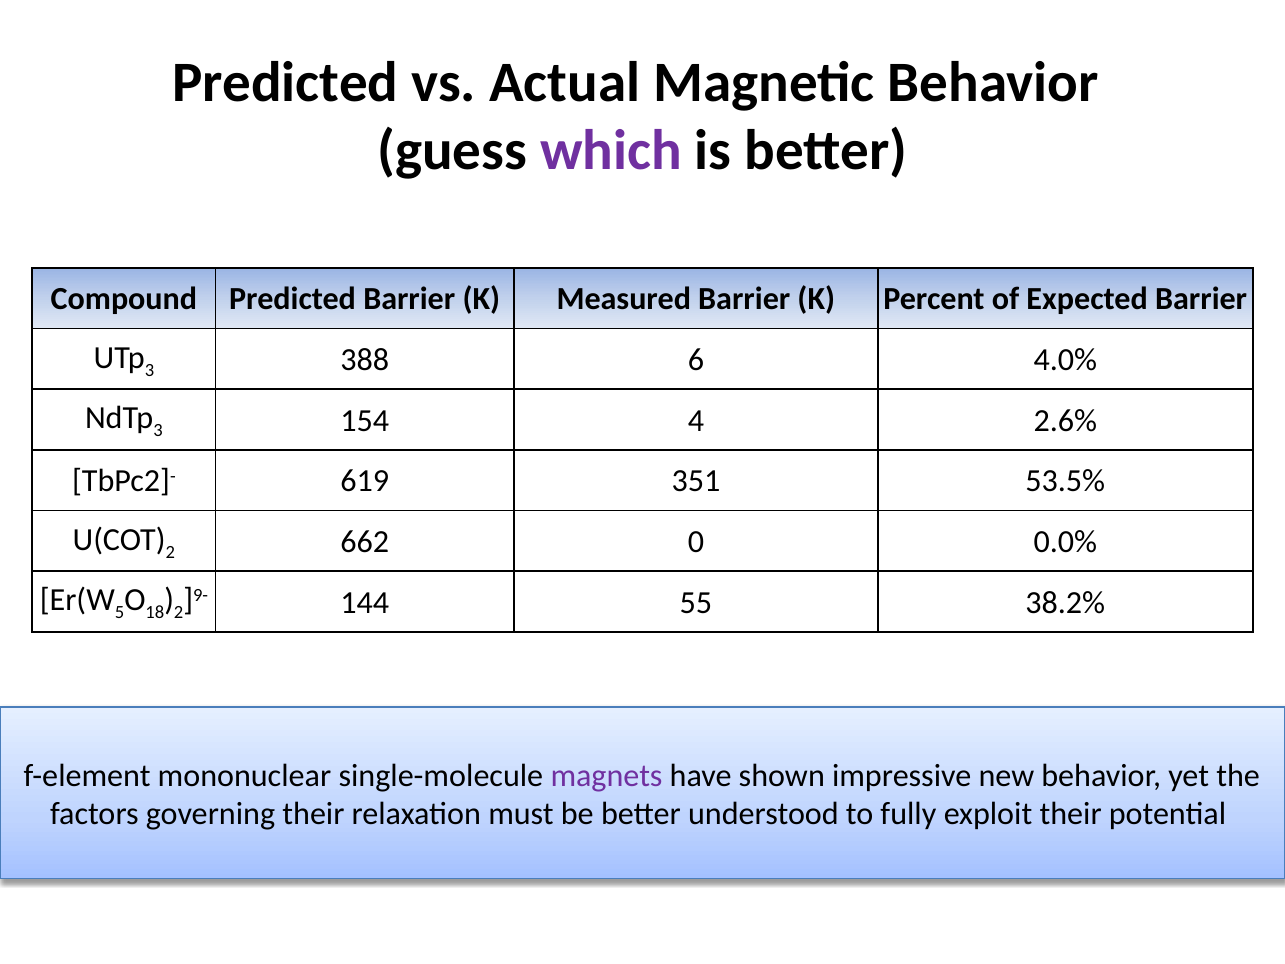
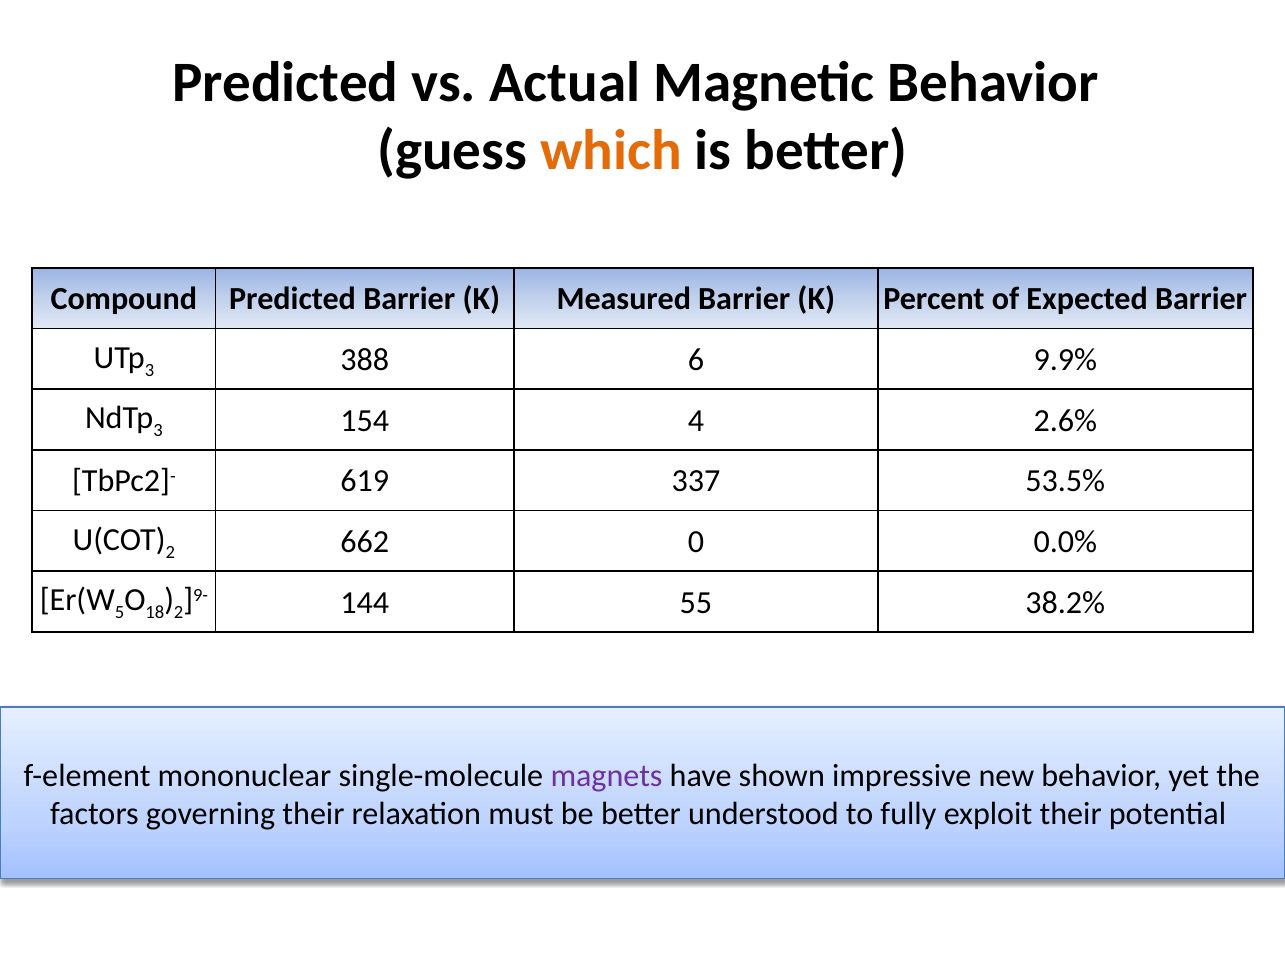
which colour: purple -> orange
4.0%: 4.0% -> 9.9%
351: 351 -> 337
